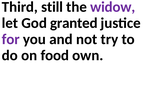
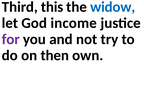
still: still -> this
widow colour: purple -> blue
granted: granted -> income
food: food -> then
